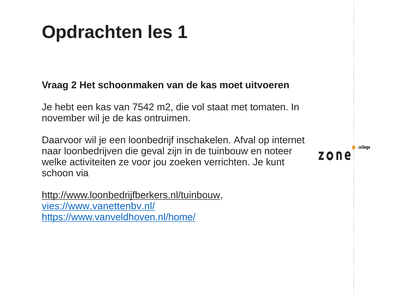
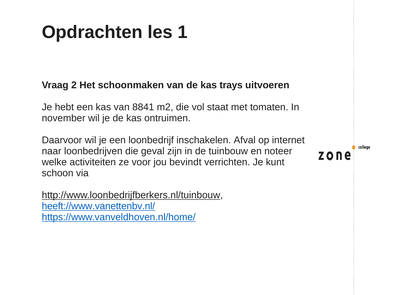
moet: moet -> trays
7542: 7542 -> 8841
zoeken: zoeken -> bevindt
vies://www.vanettenbv.nl/: vies://www.vanettenbv.nl/ -> heeft://www.vanettenbv.nl/
